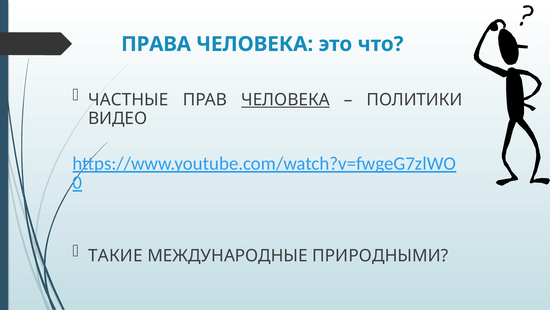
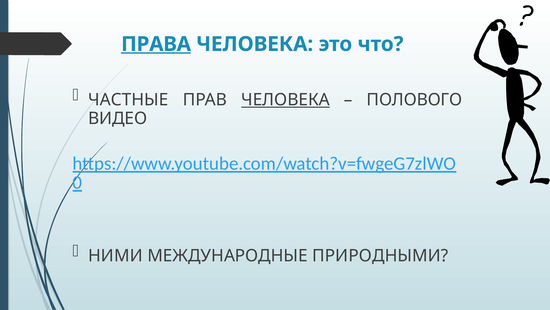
ПРАВА underline: none -> present
ПОЛИТИКИ: ПОЛИТИКИ -> ПОЛОВОГО
ТАКИЕ: ТАКИЕ -> НИМИ
